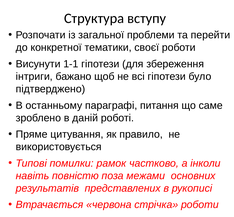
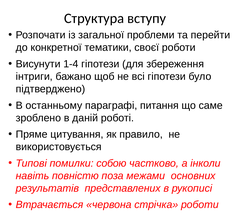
1-1: 1-1 -> 1-4
рамок: рамок -> собою
